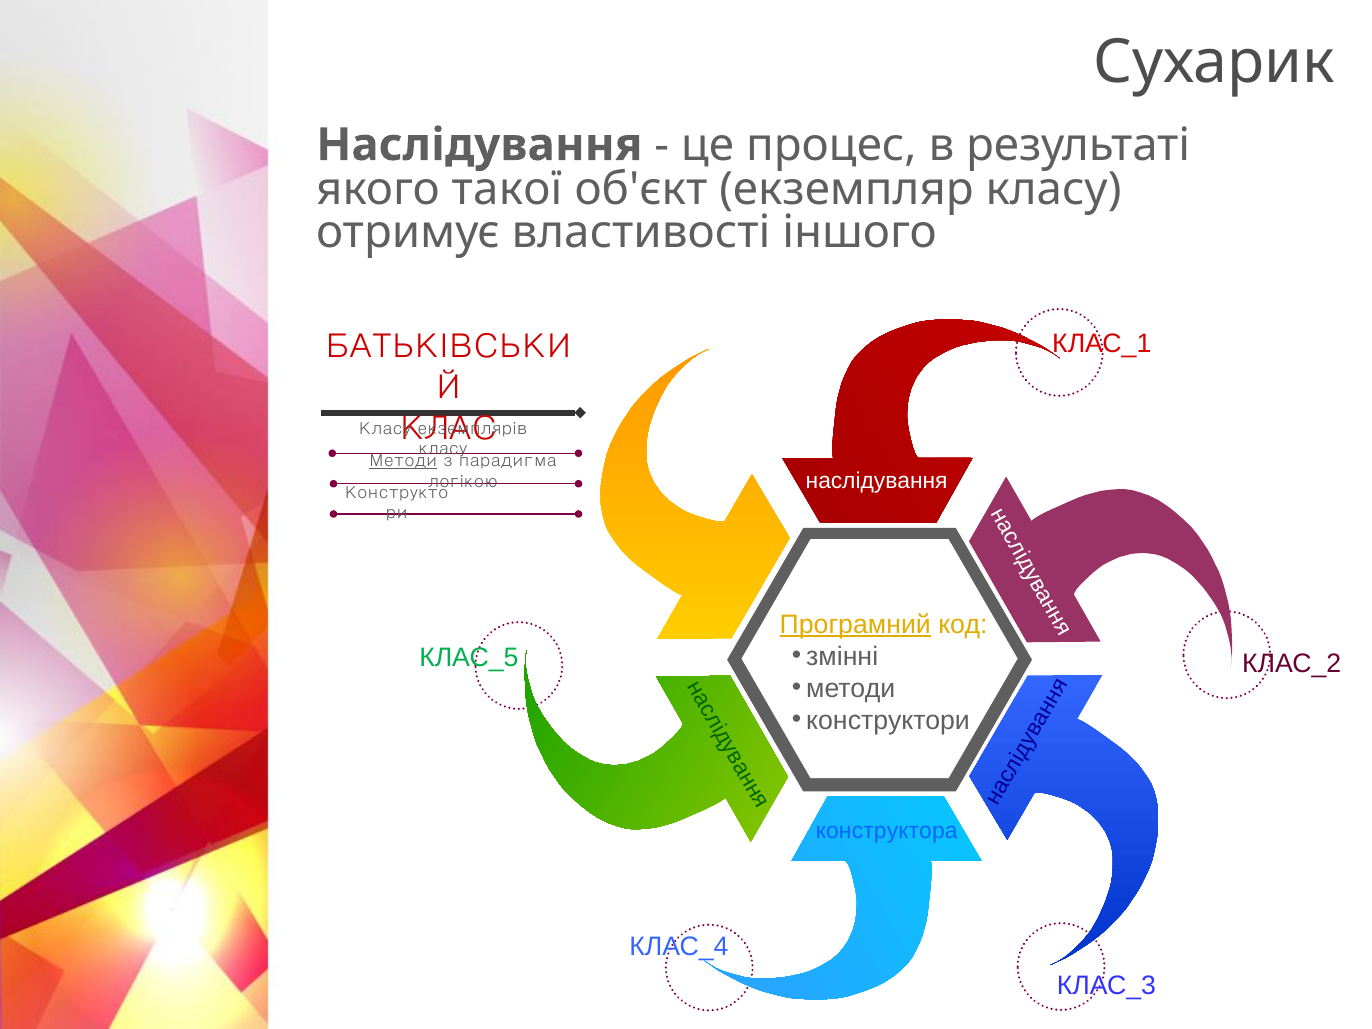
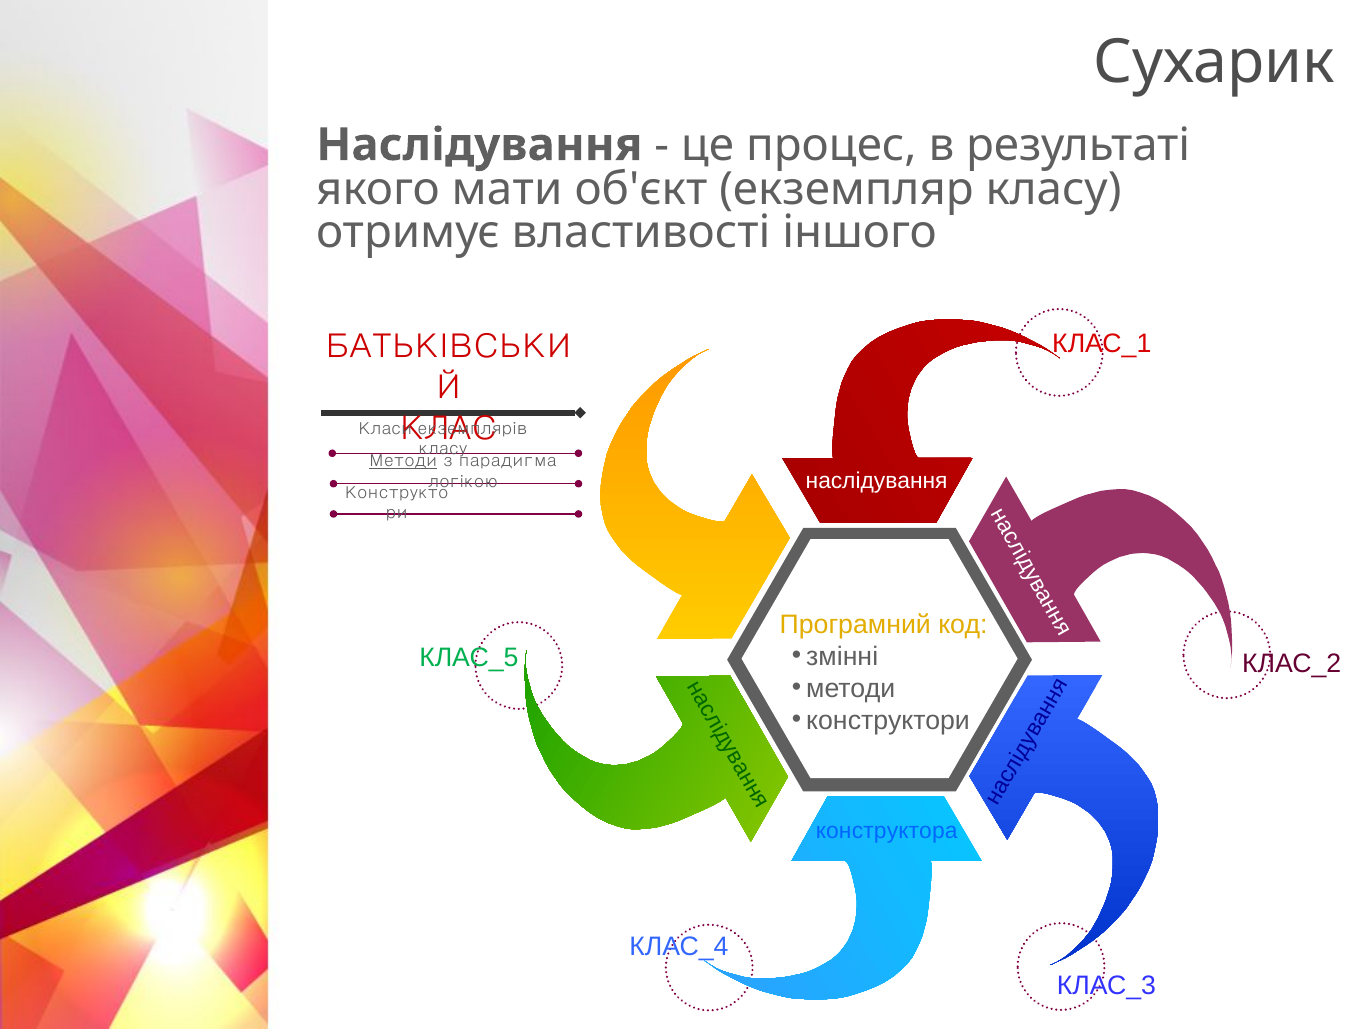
такої: такої -> мати
Класу at (385, 429): Класу -> Класи
Програмний underline: present -> none
